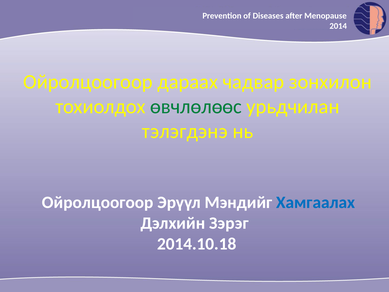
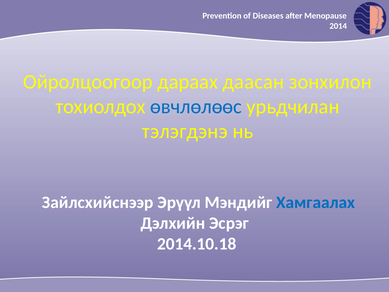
чадвар: чадвар -> даасан
өвчлөлөөс colour: green -> blue
Ойролцоогоор at (98, 202): Ойролцоогоор -> Зайлсхийснээр
Зэрэг: Зэрэг -> Эсрэг
